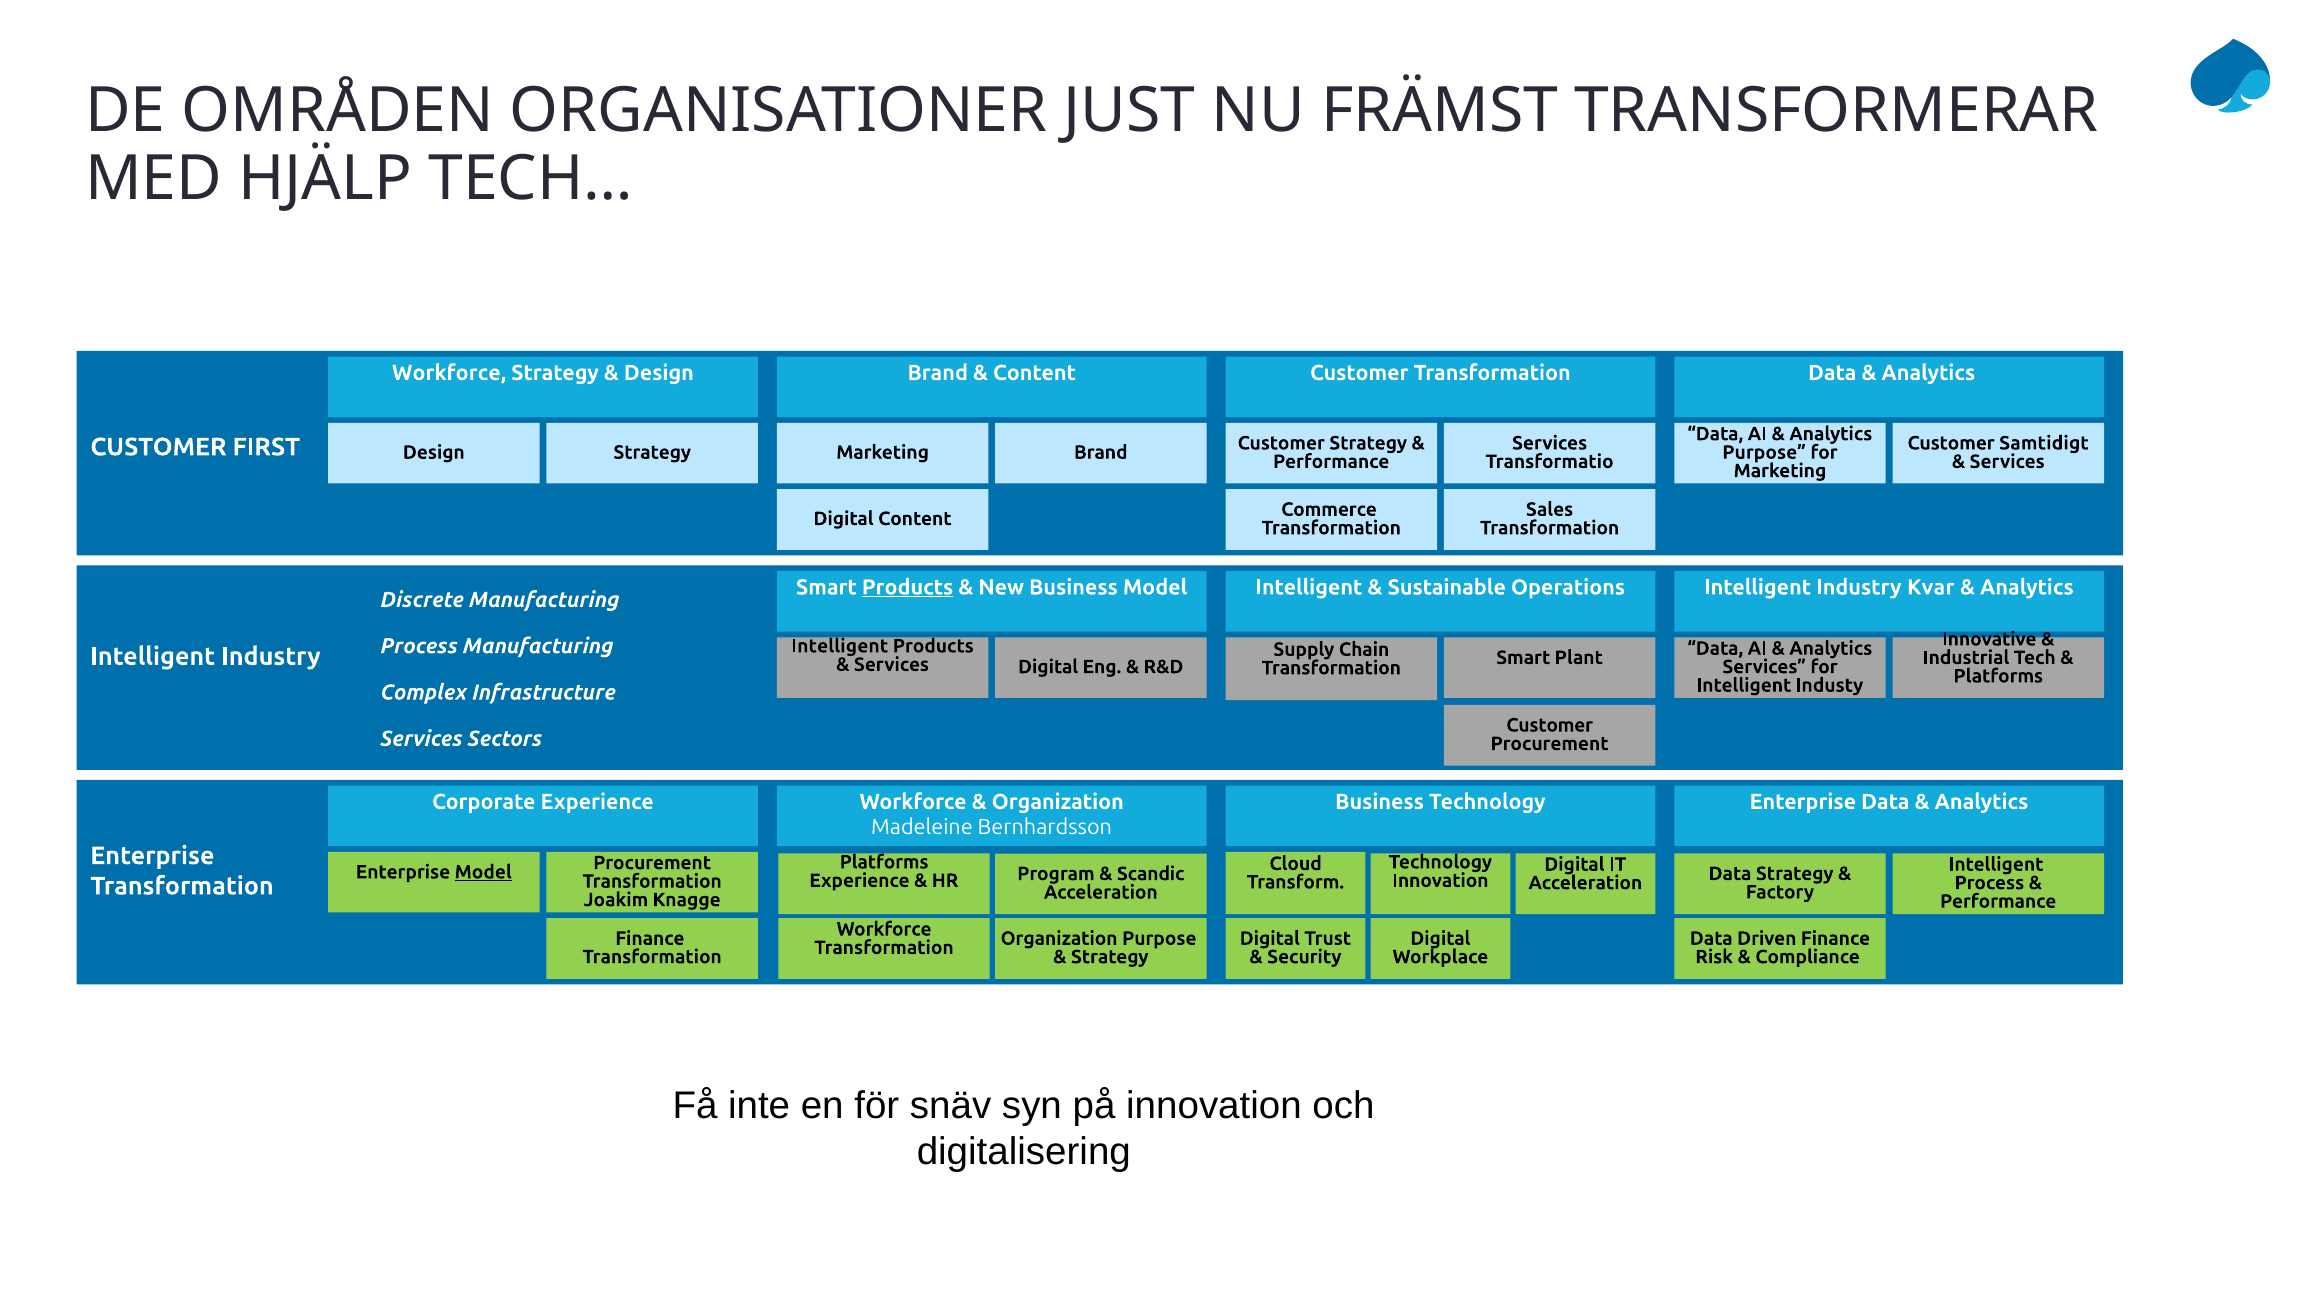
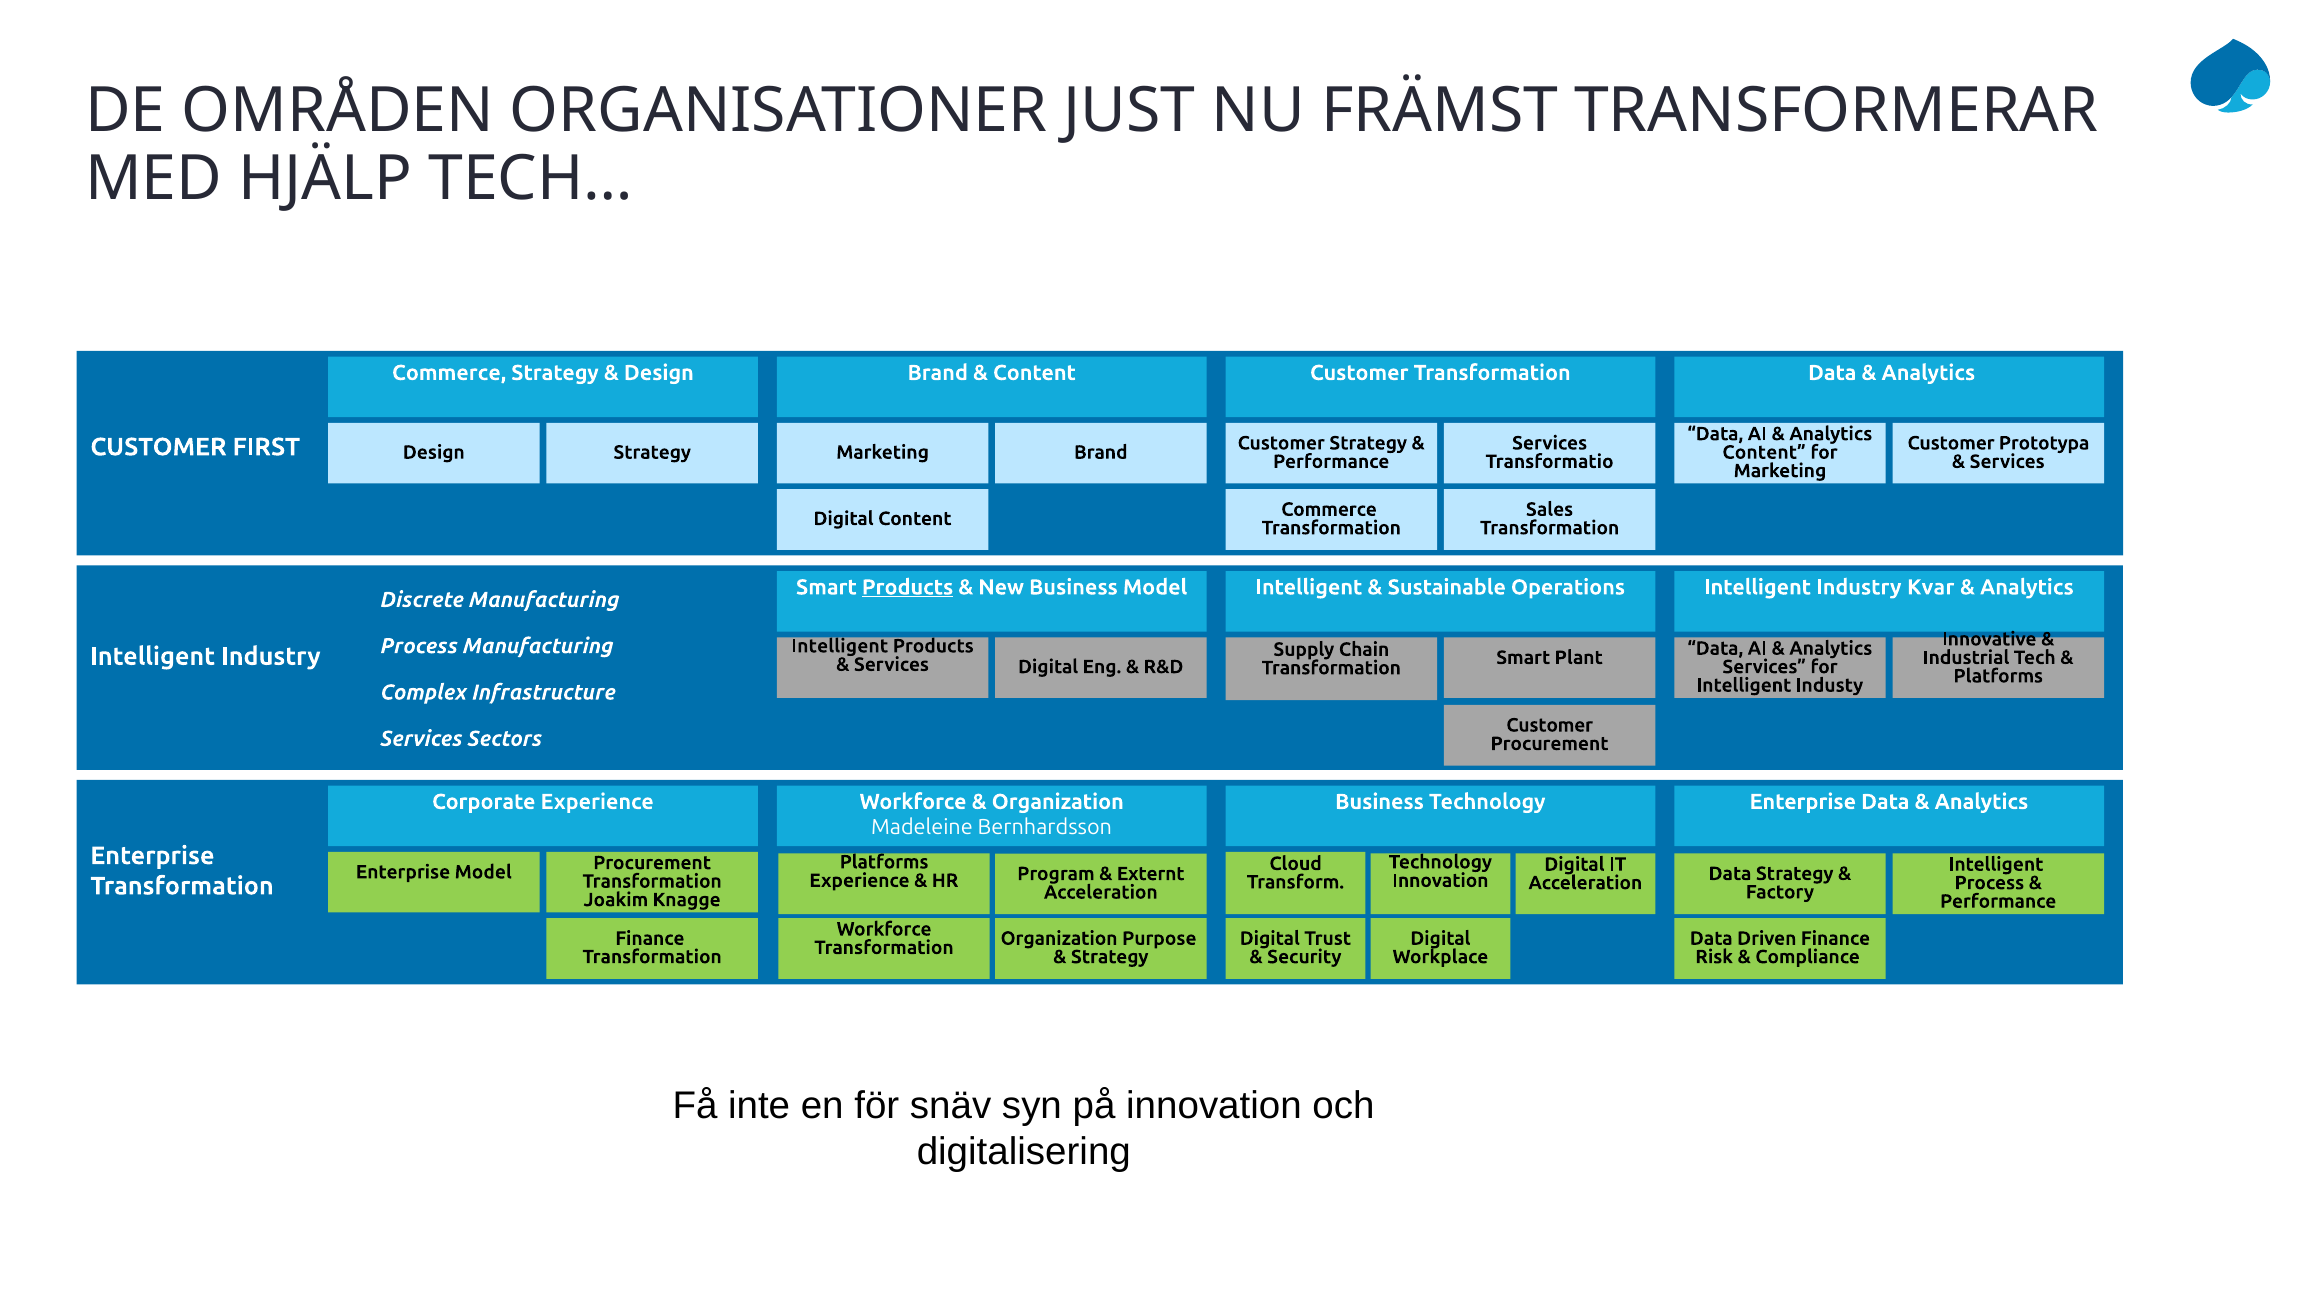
Workforce at (449, 373): Workforce -> Commerce
Samtidigt: Samtidigt -> Prototypa
Purpose at (1764, 452): Purpose -> Content
Model at (483, 872) underline: present -> none
Scandic: Scandic -> Externt
